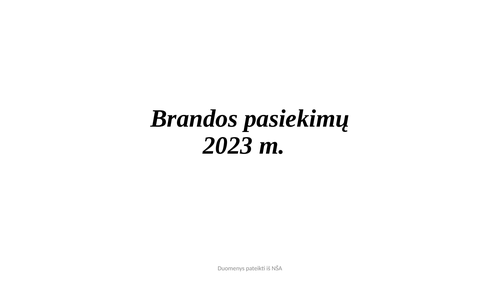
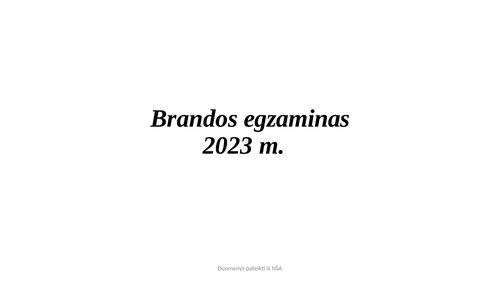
pasiekimų: pasiekimų -> egzaminas
